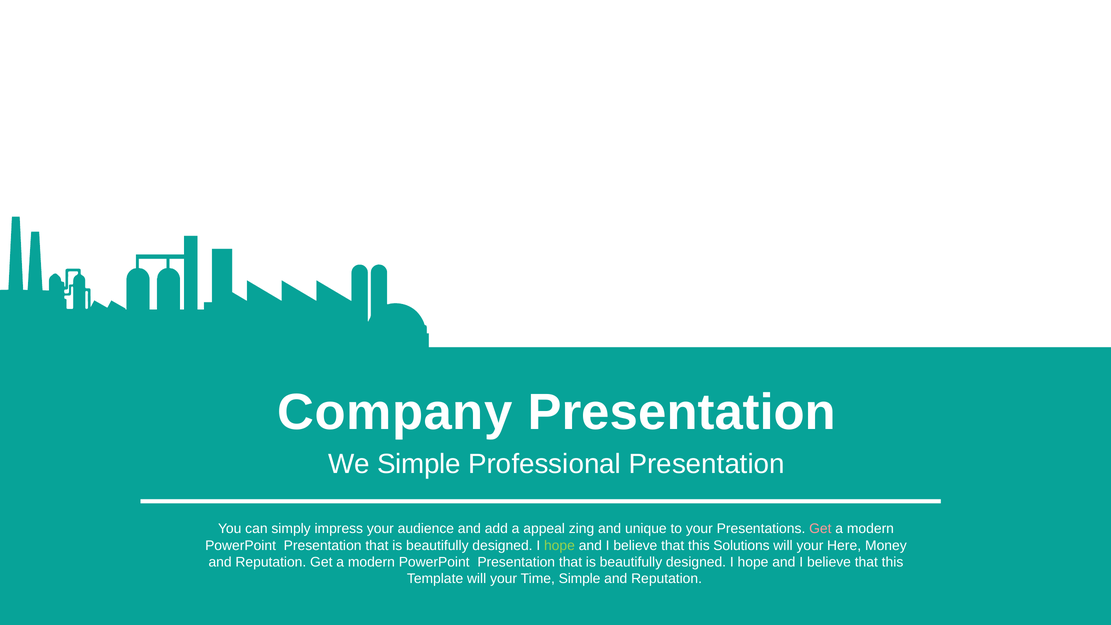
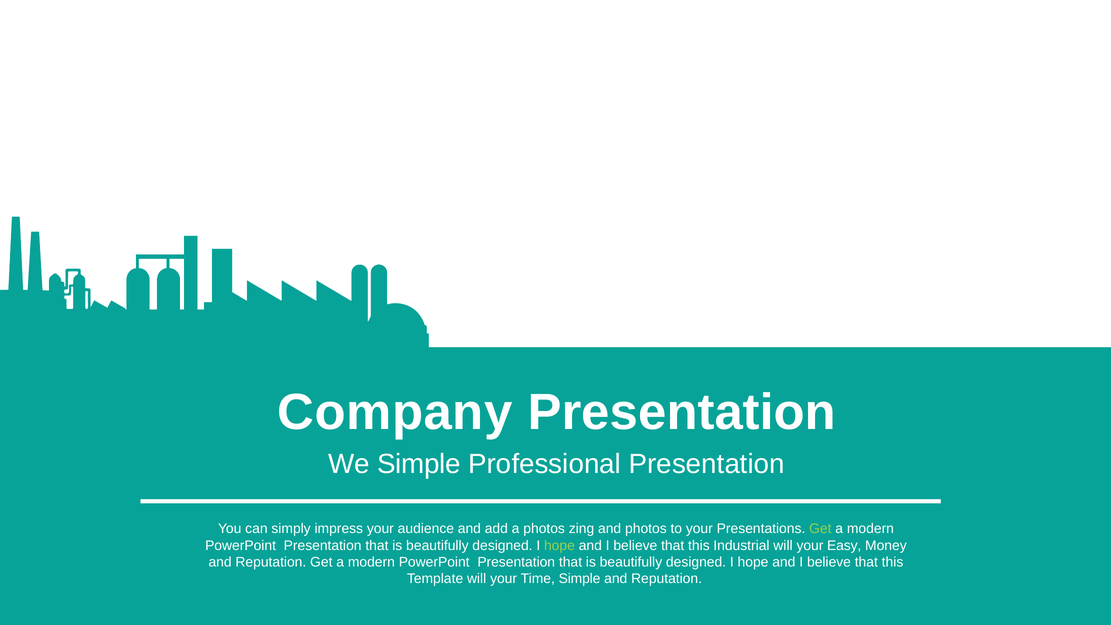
a appeal: appeal -> photos
and unique: unique -> photos
Get at (820, 529) colour: pink -> light green
Solutions: Solutions -> Industrial
Here: Here -> Easy
